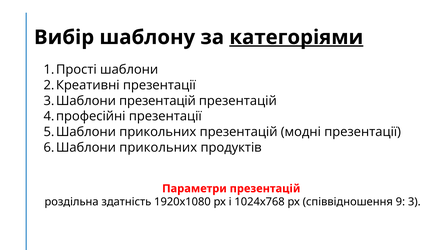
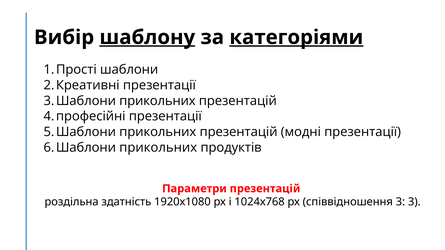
шаблону underline: none -> present
презентацій at (157, 101): презентацій -> прикольних
співвідношення 9: 9 -> 3
